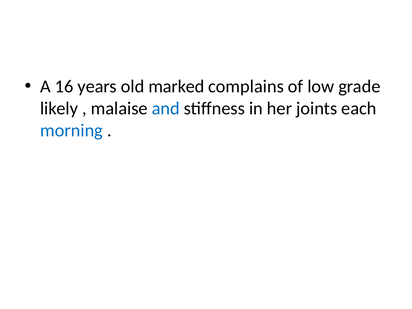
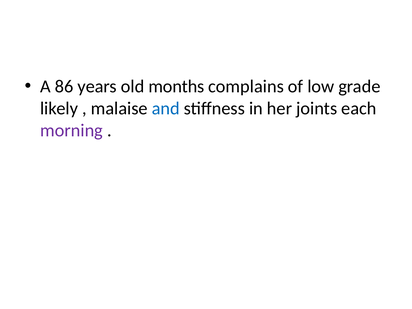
16: 16 -> 86
marked: marked -> months
morning colour: blue -> purple
